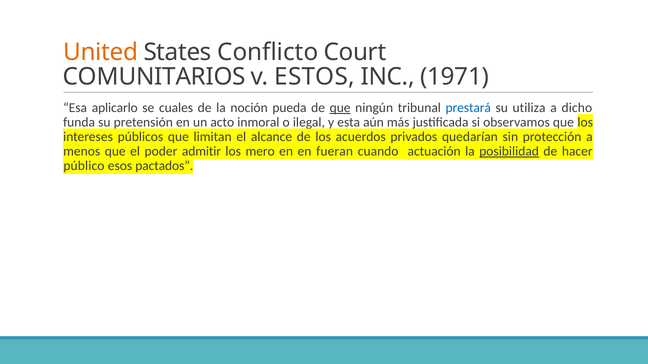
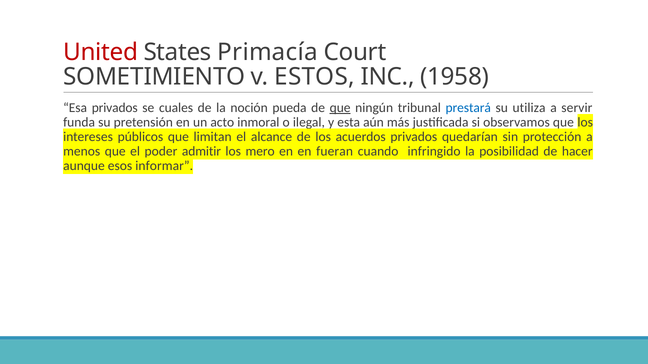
United colour: orange -> red
Conflicto: Conflicto -> Primacía
COMUNITARIOS: COMUNITARIOS -> SOMETIMIENTO
1971: 1971 -> 1958
Esa aplicarlo: aplicarlo -> privados
dicho: dicho -> servir
actuación: actuación -> infringido
posibilidad underline: present -> none
público: público -> aunque
pactados: pactados -> informar
